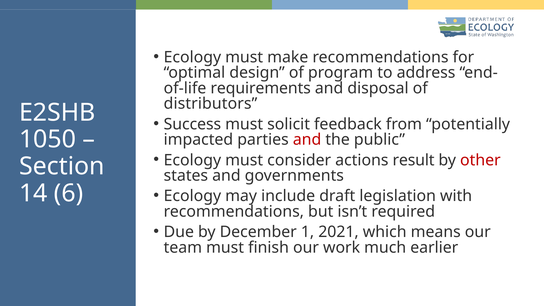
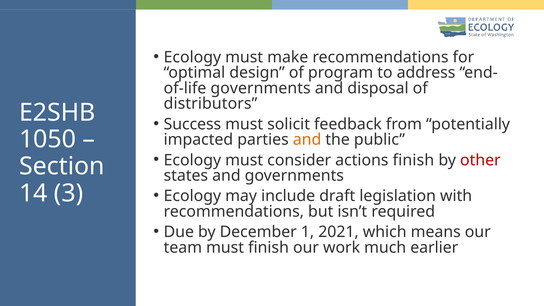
requirements at (261, 88): requirements -> governments
and at (307, 140) colour: red -> orange
actions result: result -> finish
6: 6 -> 3
